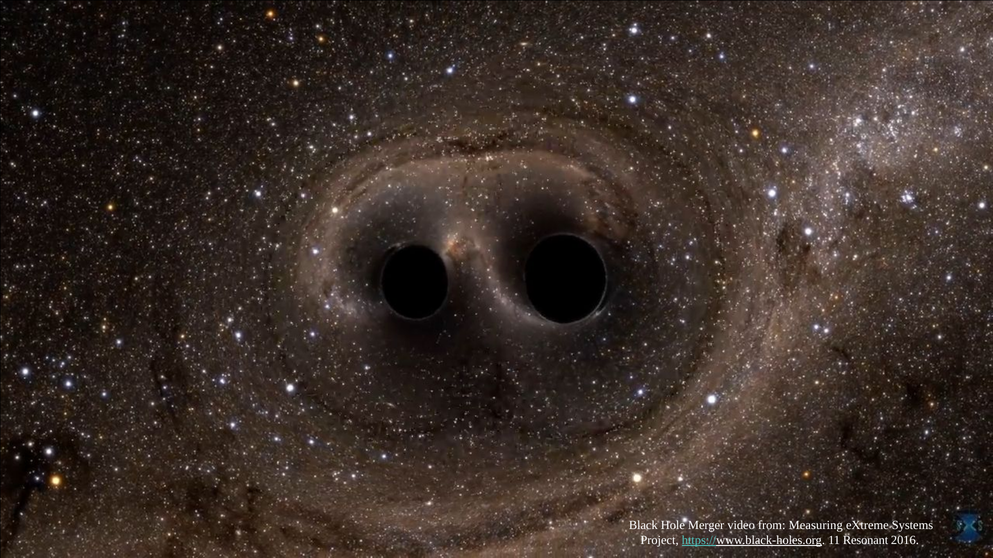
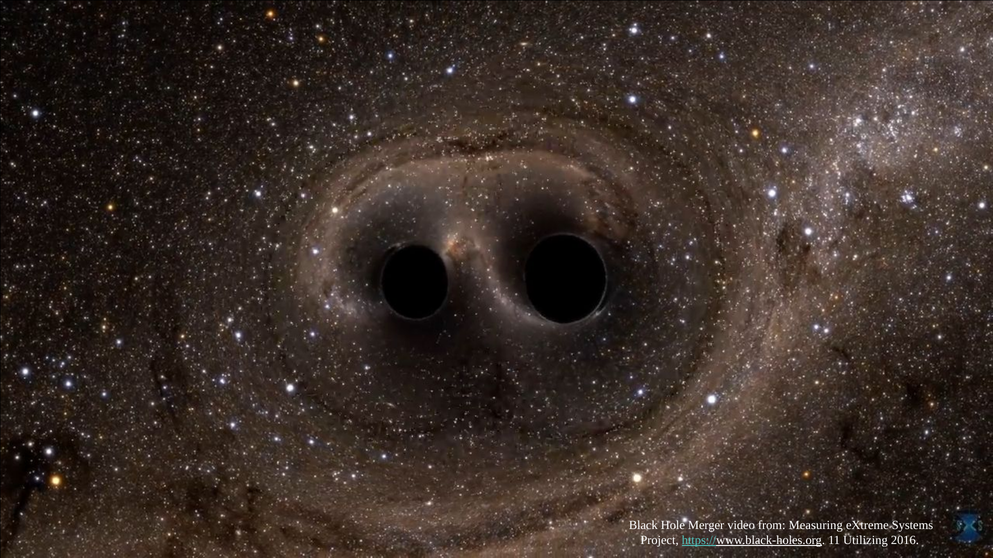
Resonant: Resonant -> Utilizing
